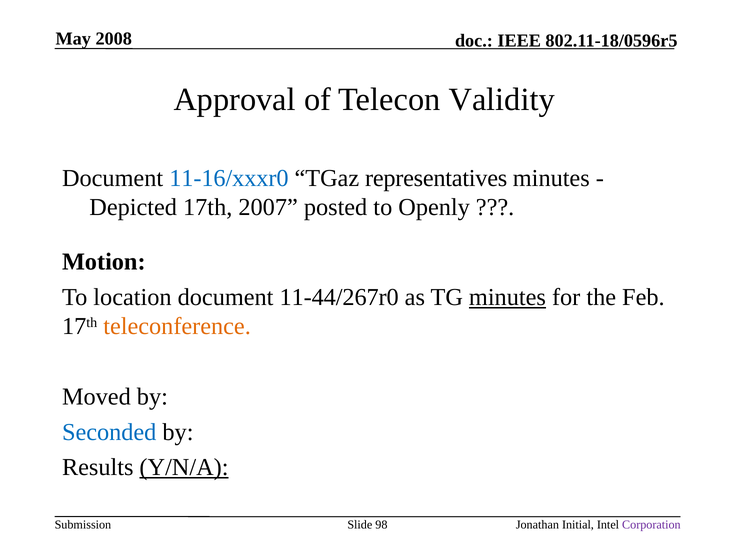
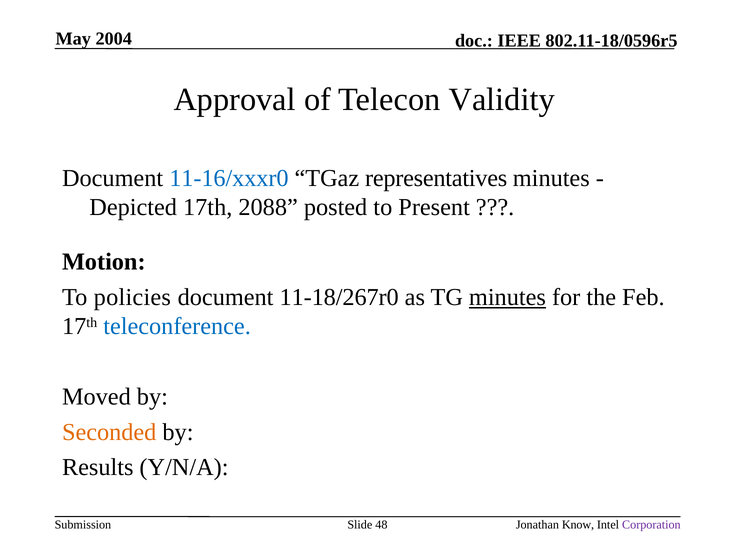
2008: 2008 -> 2004
2007: 2007 -> 2088
Openly: Openly -> Present
location: location -> policies
11-44/267r0: 11-44/267r0 -> 11-18/267r0
teleconference colour: orange -> blue
Seconded colour: blue -> orange
Y/N/A underline: present -> none
98: 98 -> 48
Initial: Initial -> Know
